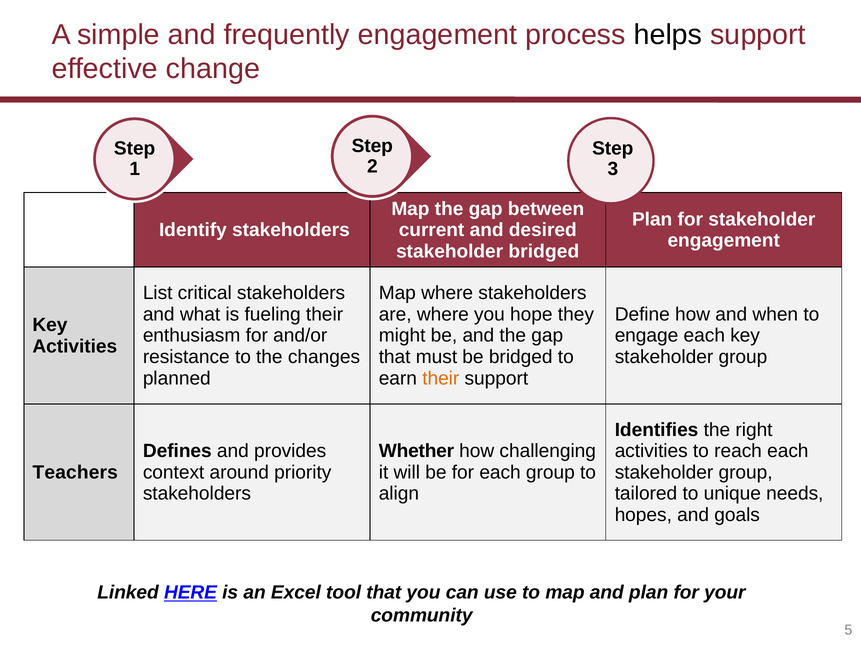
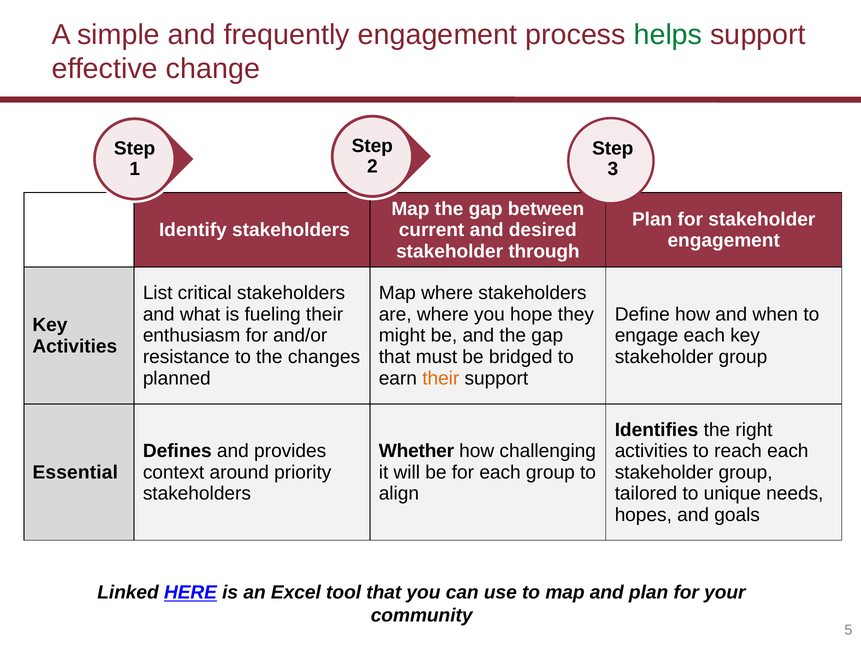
helps colour: black -> green
stakeholder bridged: bridged -> through
Teachers: Teachers -> Essential
